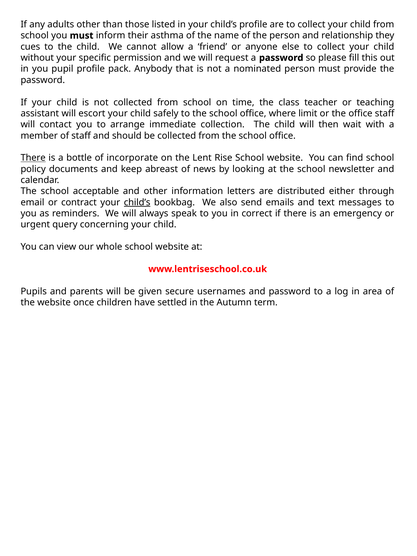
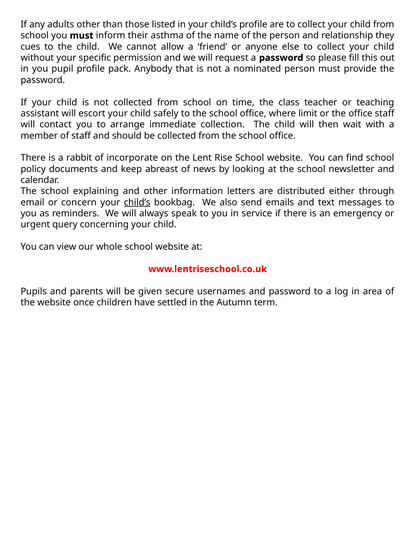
There at (33, 158) underline: present -> none
bottle: bottle -> rabbit
acceptable: acceptable -> explaining
contract: contract -> concern
correct: correct -> service
